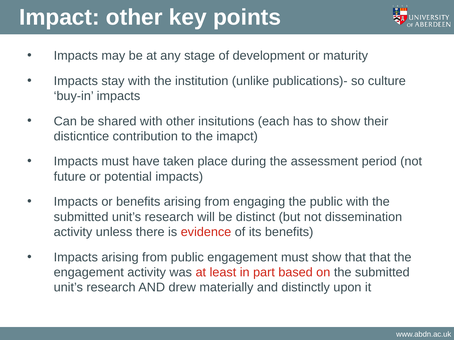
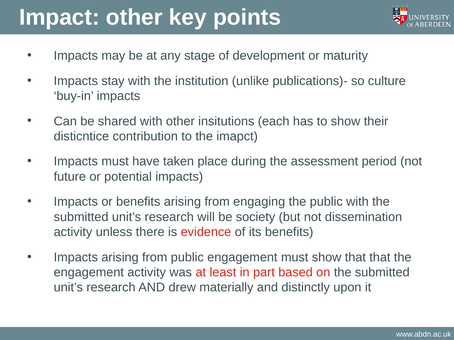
distinct: distinct -> society
